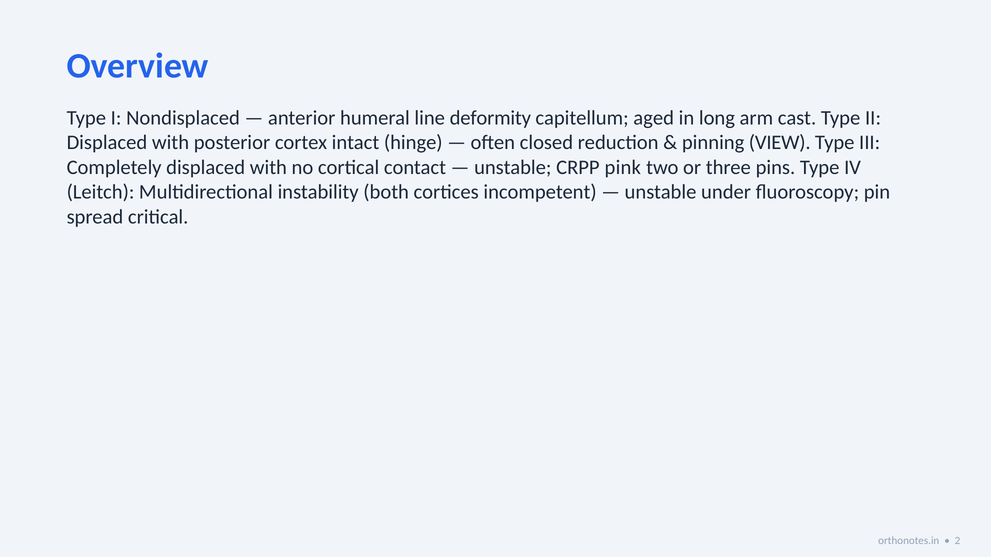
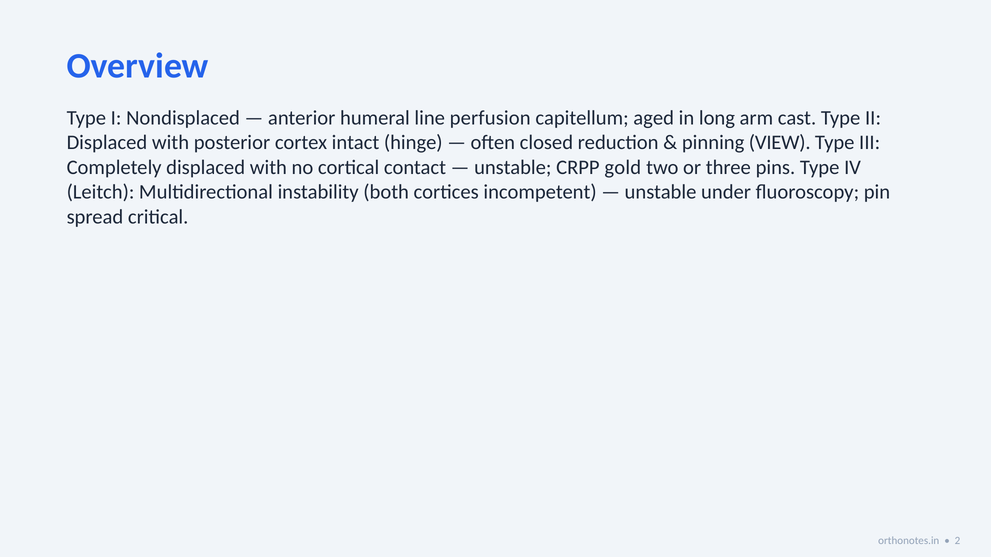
deformity: deformity -> perfusion
pink: pink -> gold
